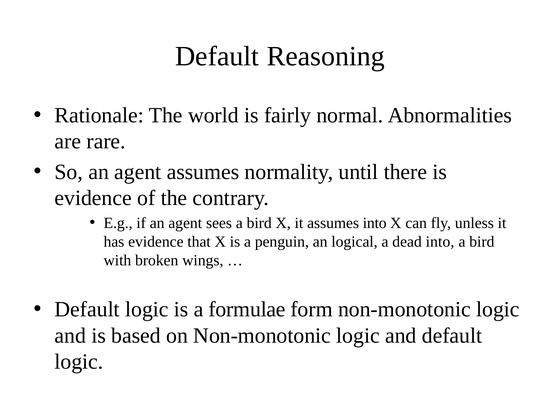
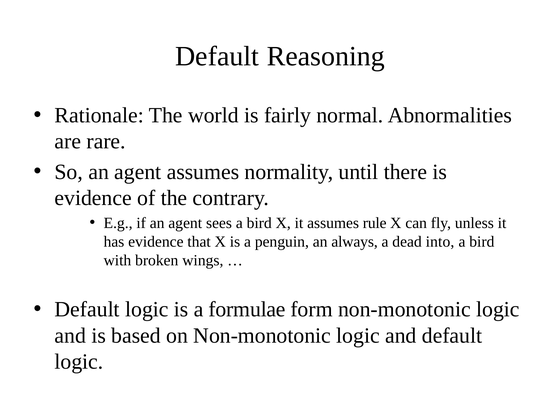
assumes into: into -> rule
logical: logical -> always
